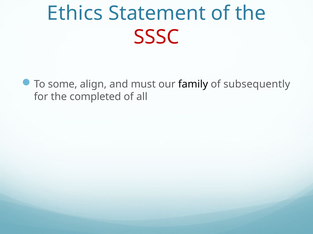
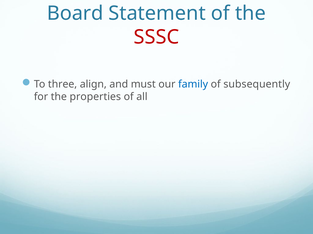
Ethics: Ethics -> Board
some: some -> three
family colour: black -> blue
completed: completed -> properties
